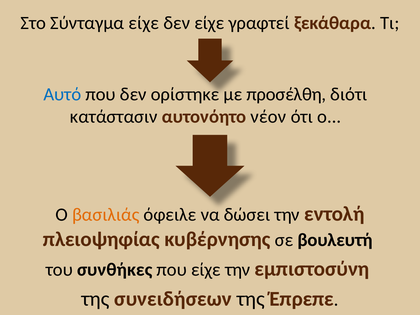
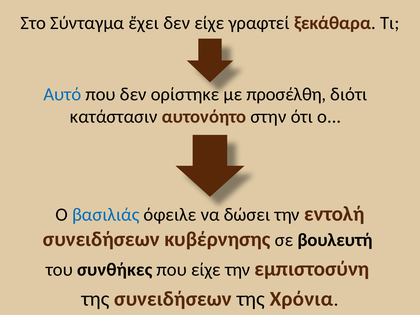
Σύνταγμα είχε: είχε -> ἔχει
νέον: νέον -> στην
βασιλιάς colour: orange -> blue
πλειοψηφίας at (101, 239): πλειοψηφίας -> συνειδήσεων
Έπρεπε: Έπρεπε -> Χρόνια
